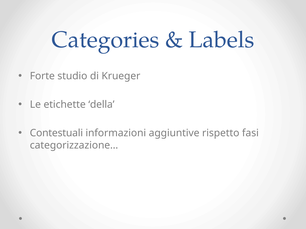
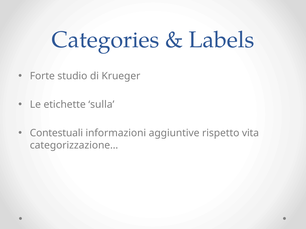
della: della -> sulla
fasi: fasi -> vita
